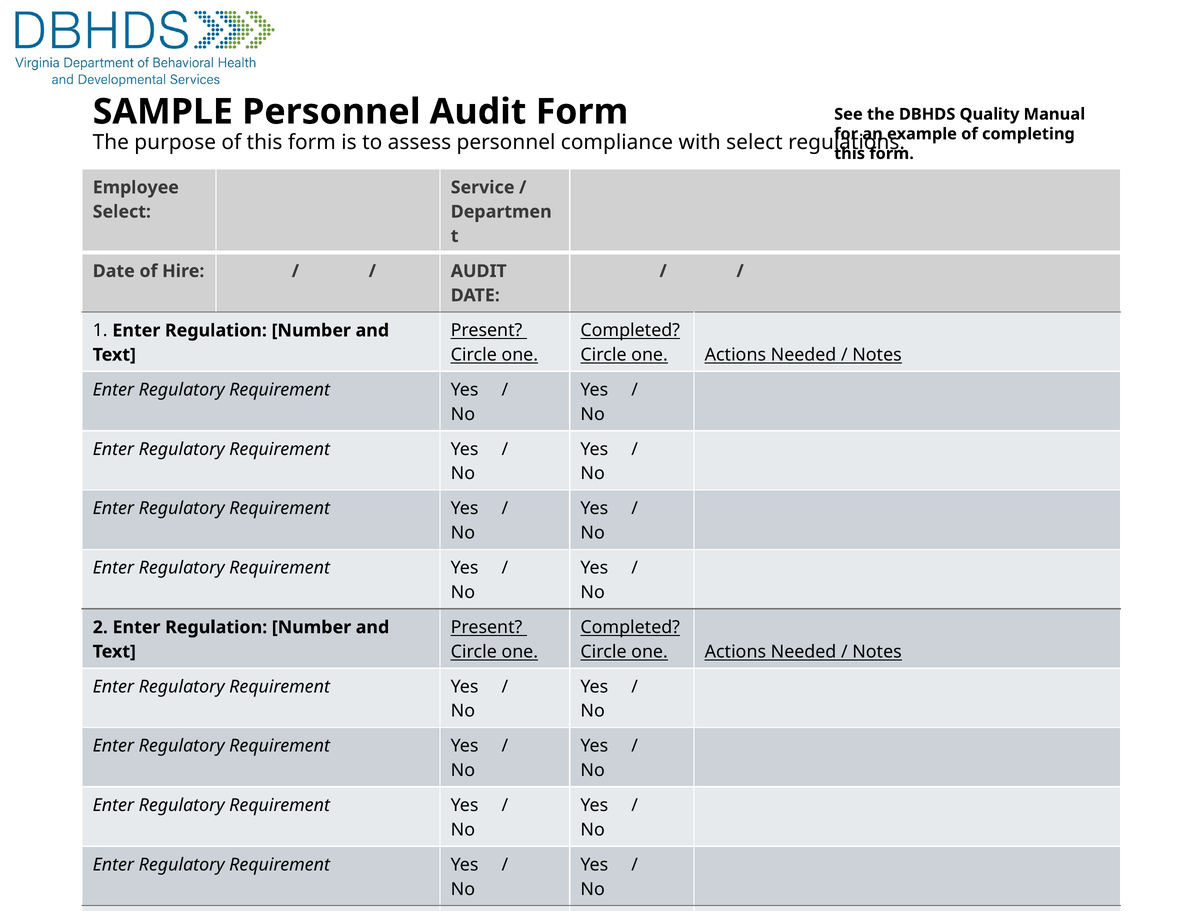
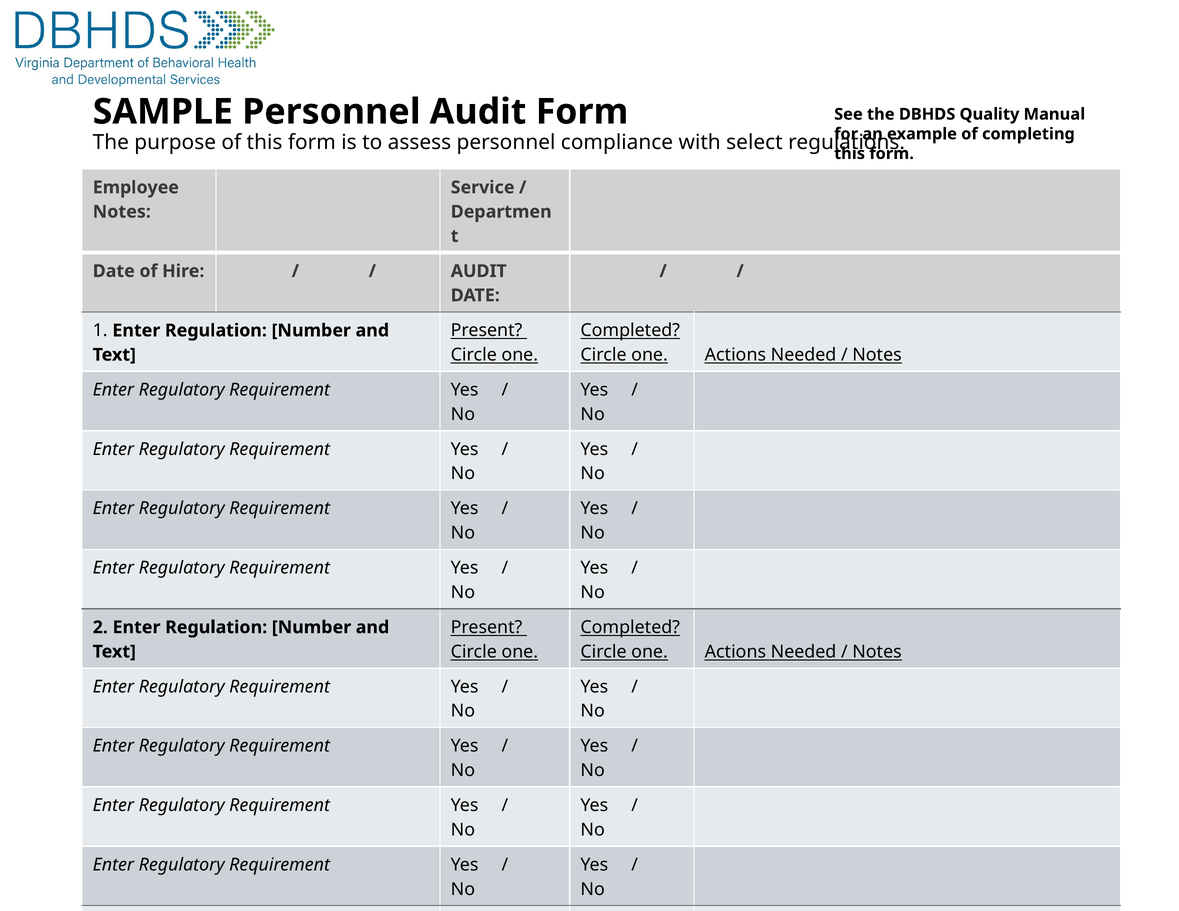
Select at (122, 212): Select -> Notes
